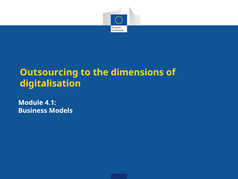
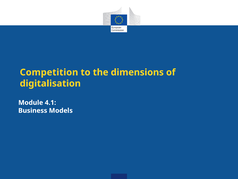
Outsourcing: Outsourcing -> Competition
